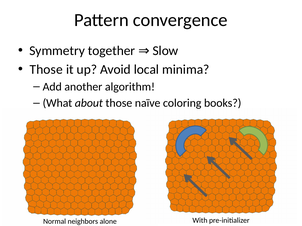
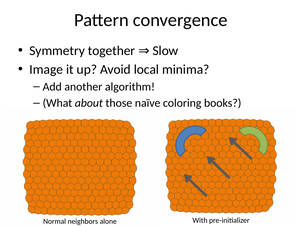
Those at (46, 70): Those -> Image
